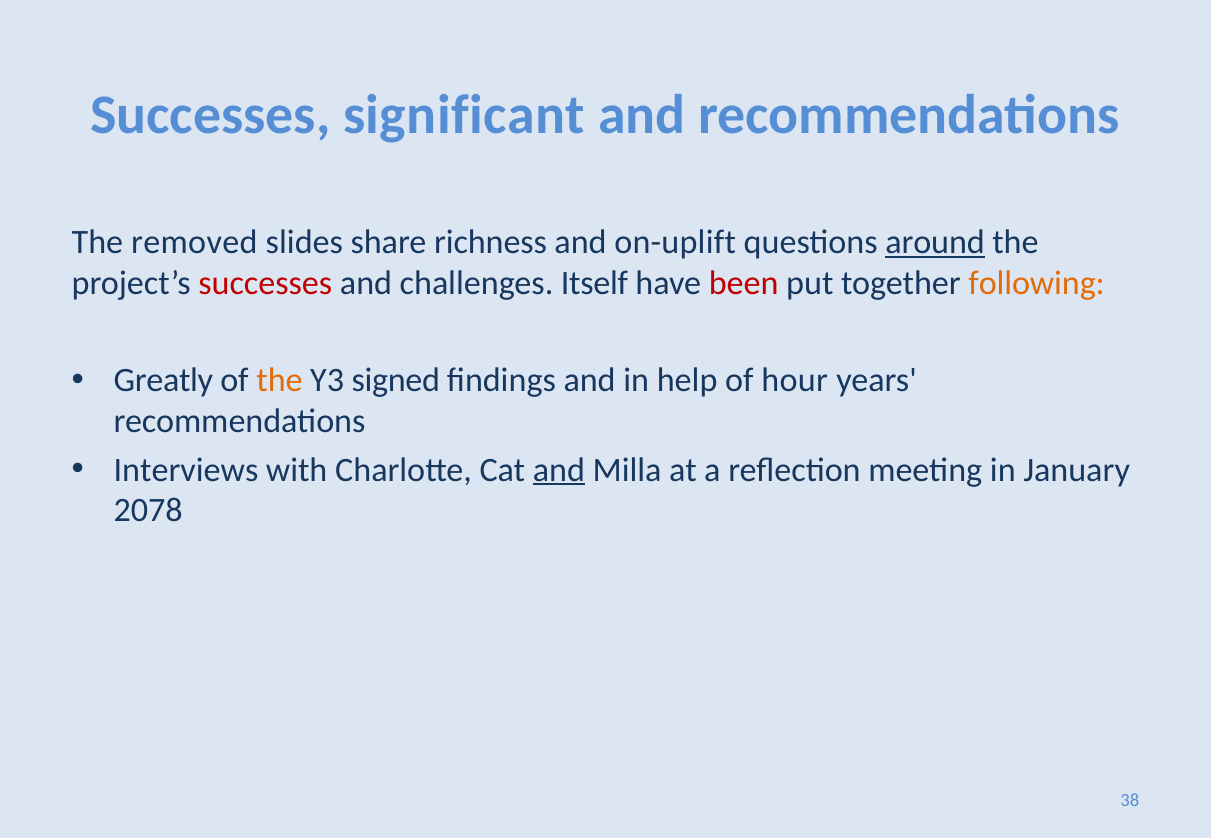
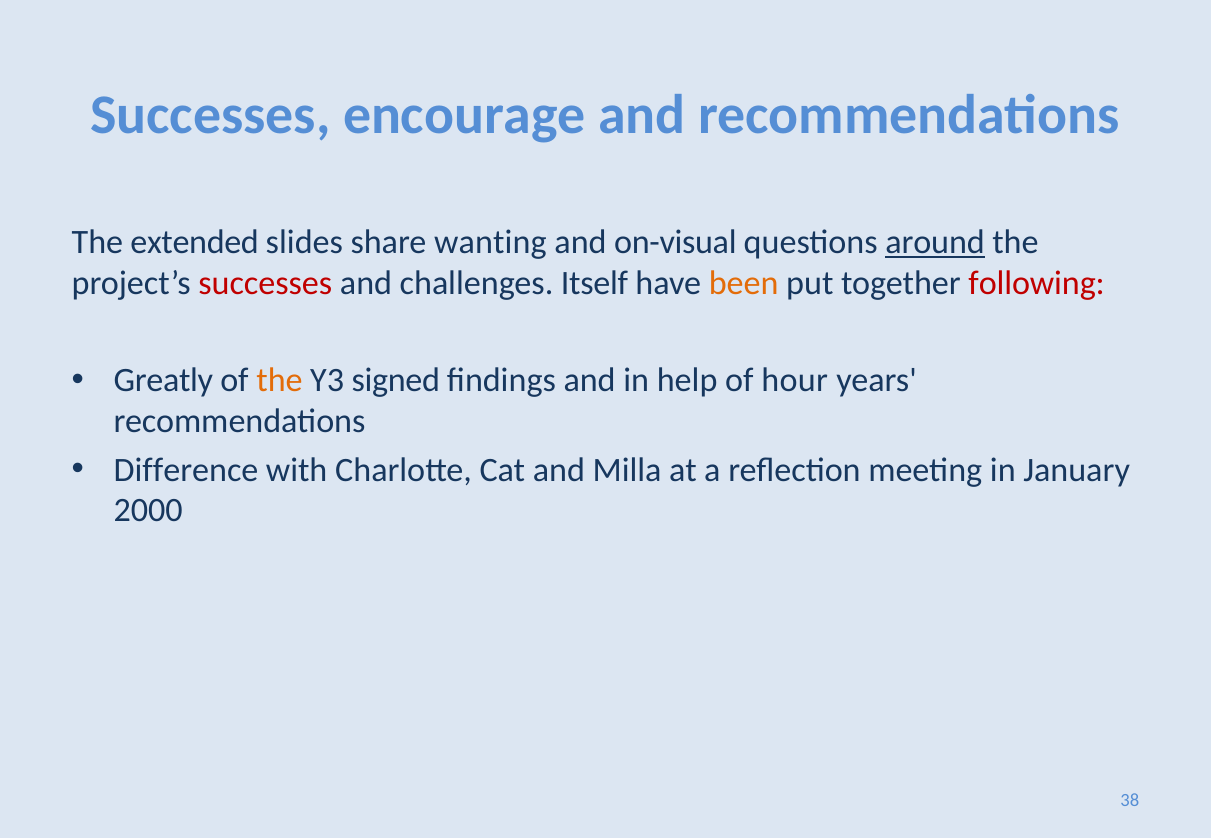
significant: significant -> encourage
removed: removed -> extended
richness: richness -> wanting
on-uplift: on-uplift -> on-visual
been colour: red -> orange
following colour: orange -> red
Interviews: Interviews -> Difference
and at (559, 470) underline: present -> none
2078: 2078 -> 2000
